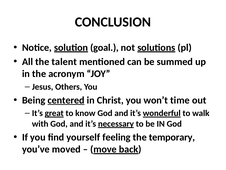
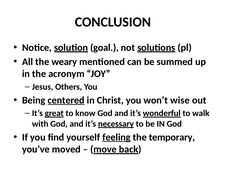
talent: talent -> weary
time: time -> wise
feeling underline: none -> present
